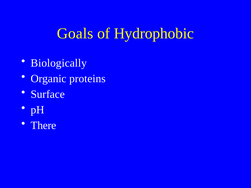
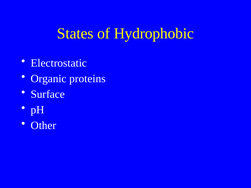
Goals: Goals -> States
Biologically: Biologically -> Electrostatic
There: There -> Other
